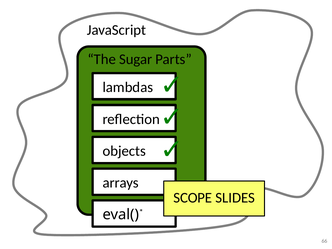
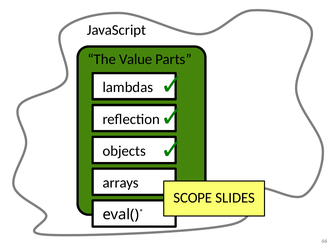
Sugar: Sugar -> Value
